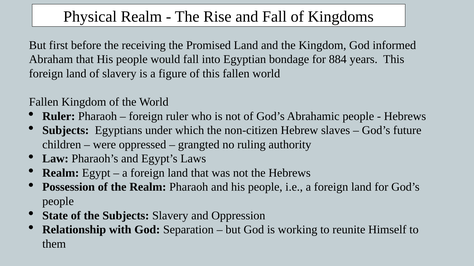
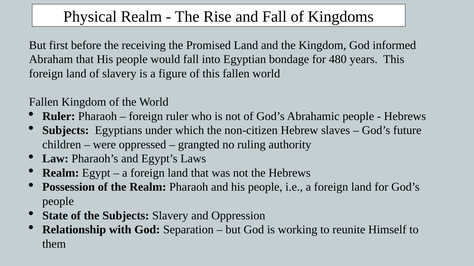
884: 884 -> 480
